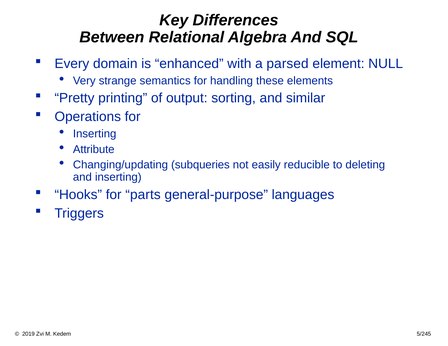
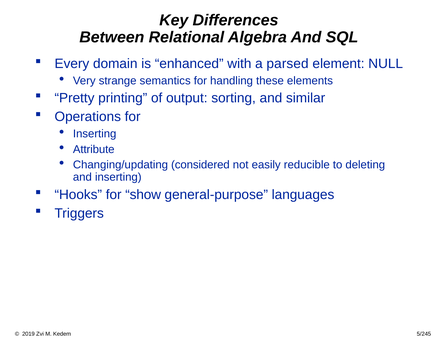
subqueries: subqueries -> considered
parts: parts -> show
